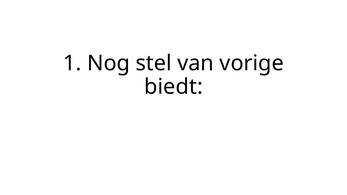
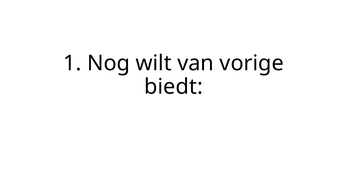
stel: stel -> wilt
